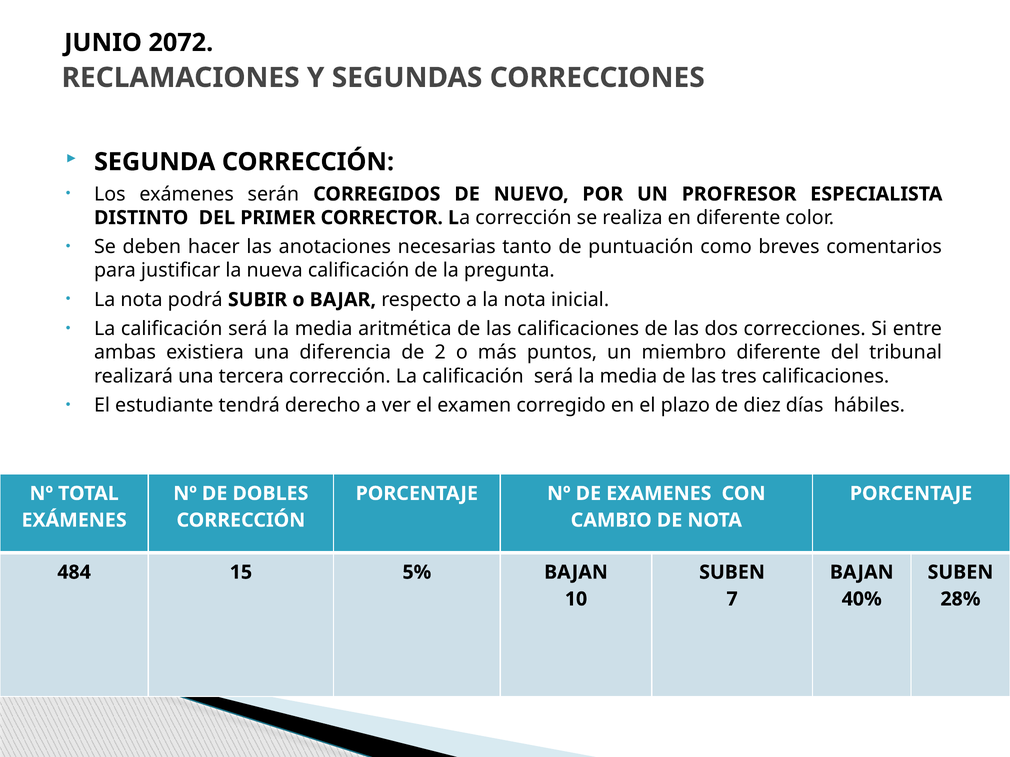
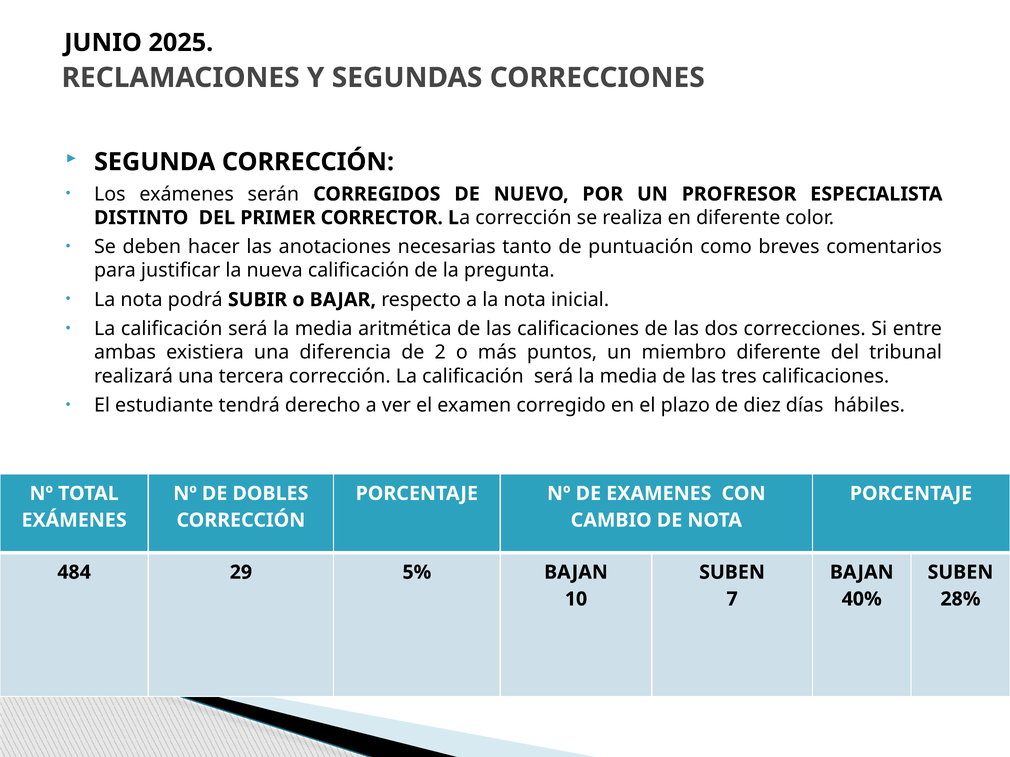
2072: 2072 -> 2025
15: 15 -> 29
